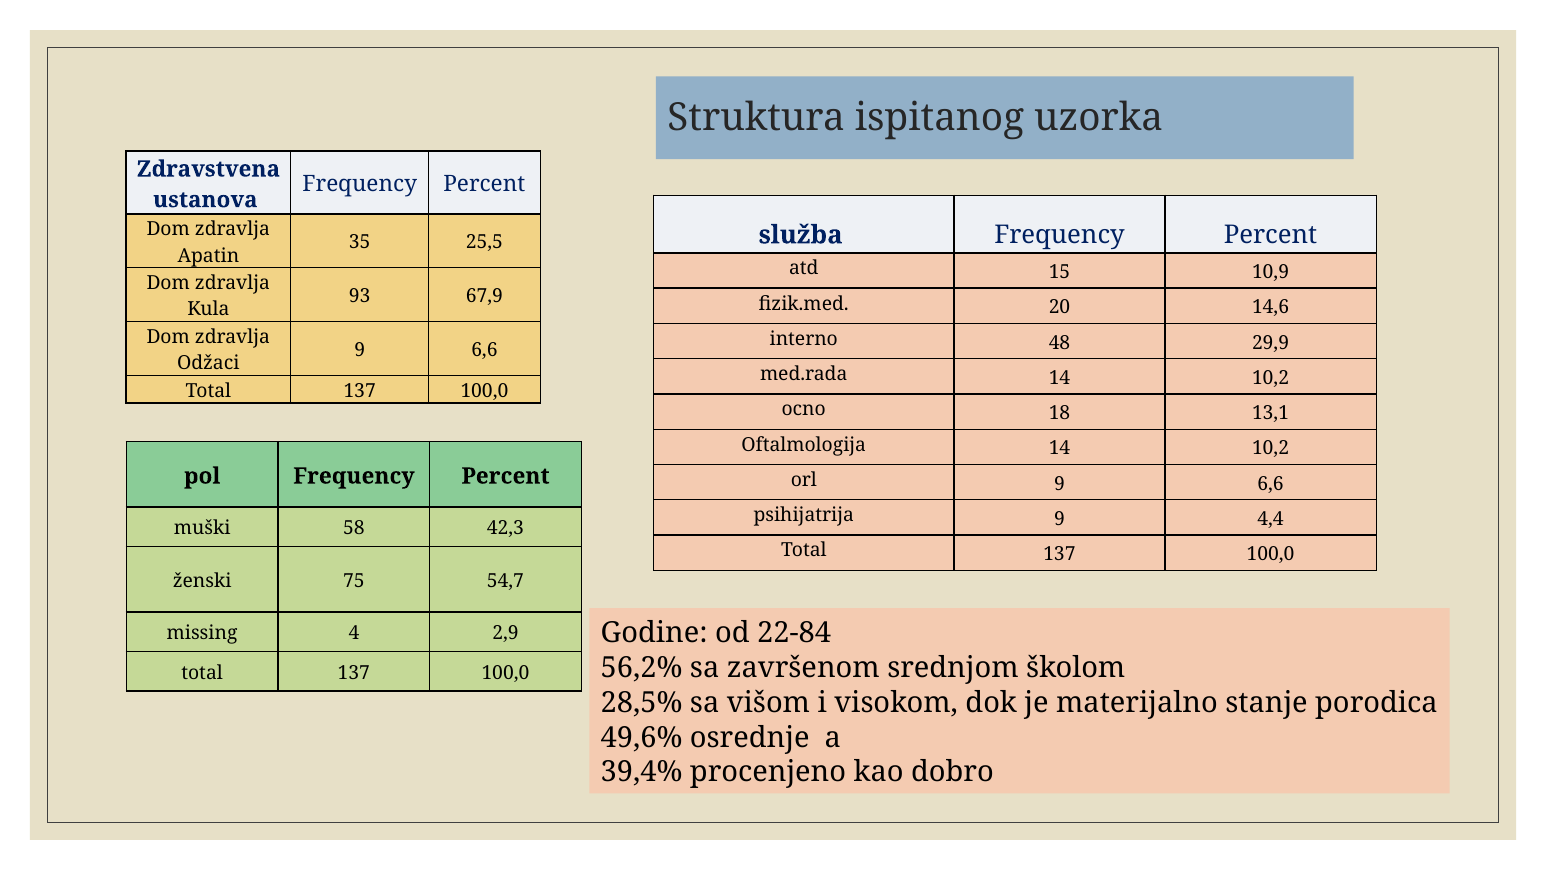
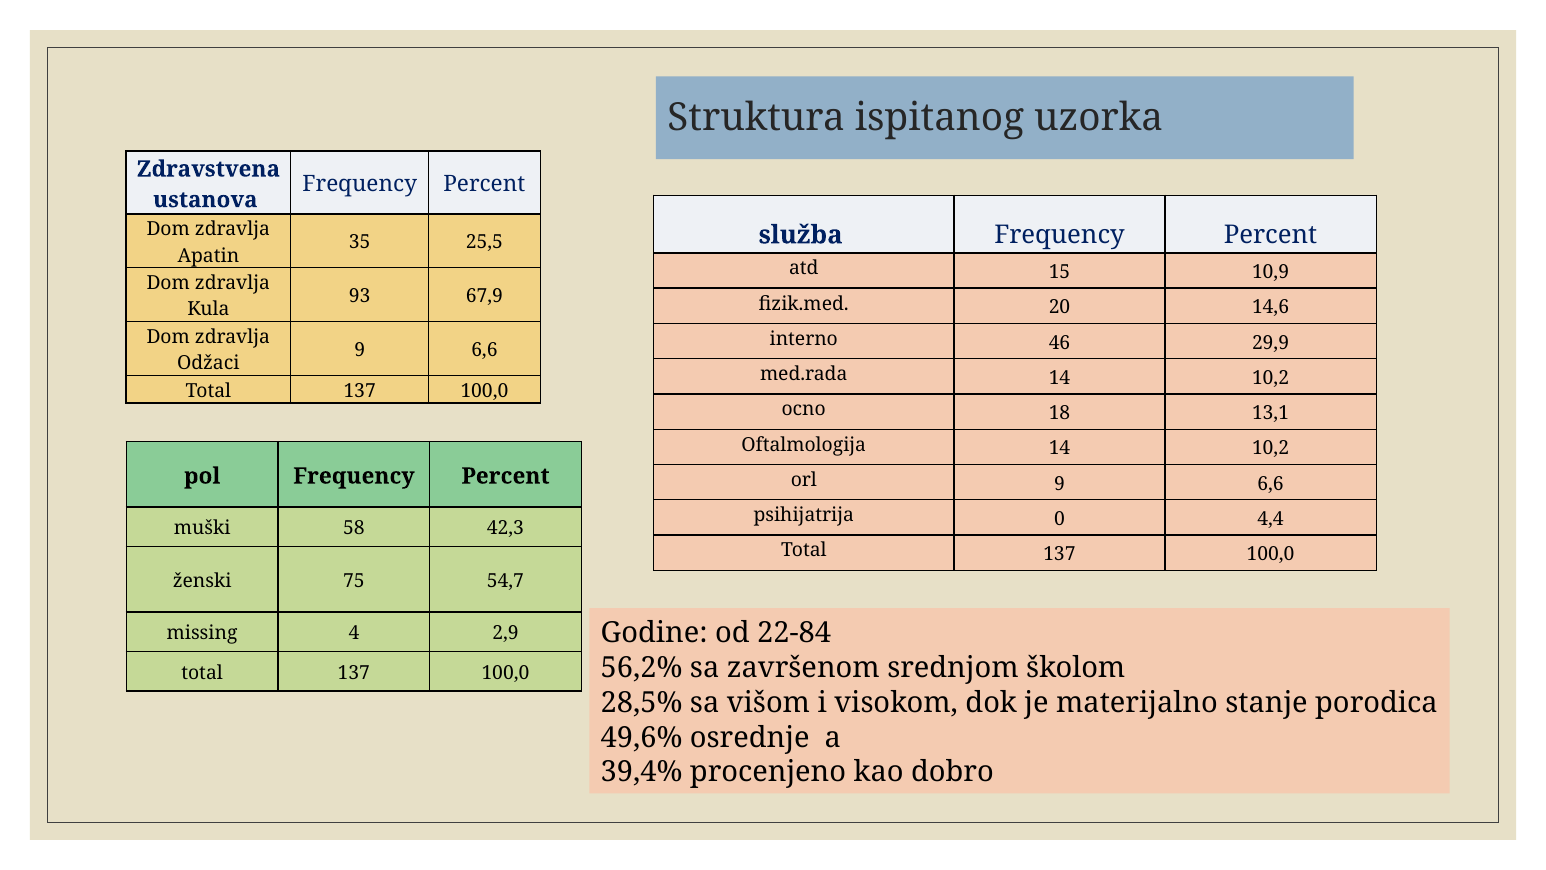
48: 48 -> 46
psihijatrija 9: 9 -> 0
